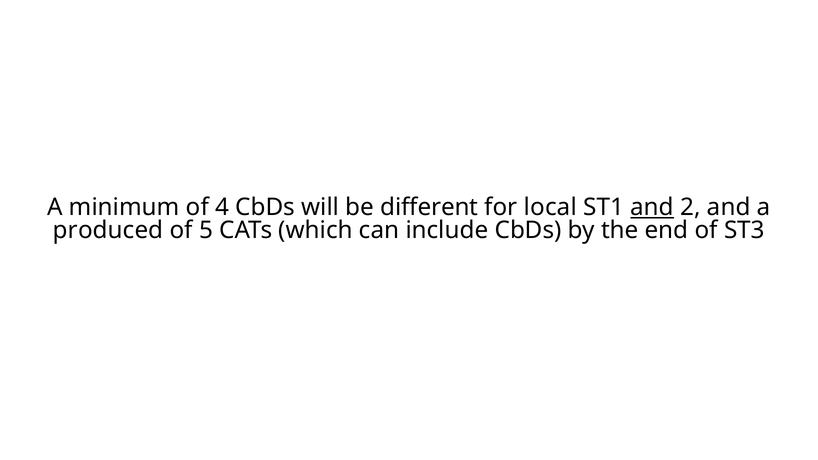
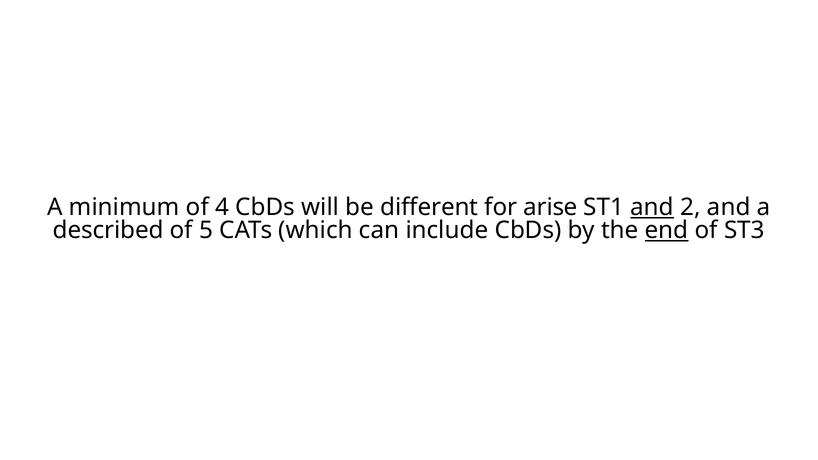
local: local -> arise
produced: produced -> described
end underline: none -> present
